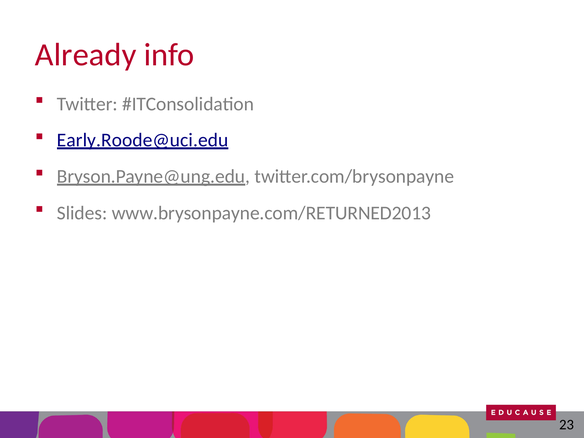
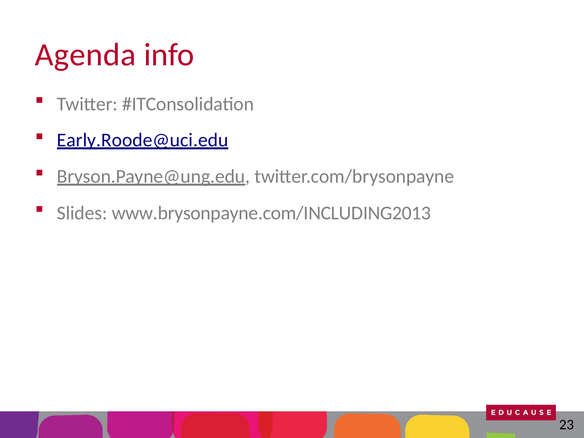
Already: Already -> Agenda
www.brysonpayne.com/RETURNED2013: www.brysonpayne.com/RETURNED2013 -> www.brysonpayne.com/INCLUDING2013
